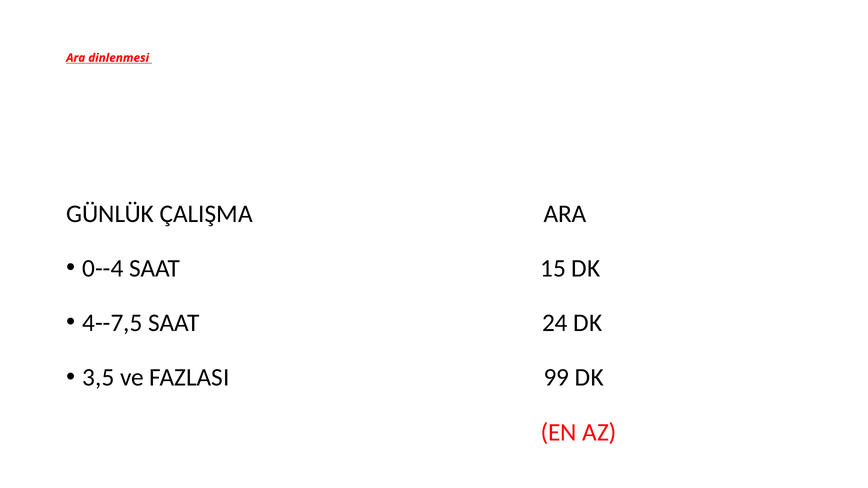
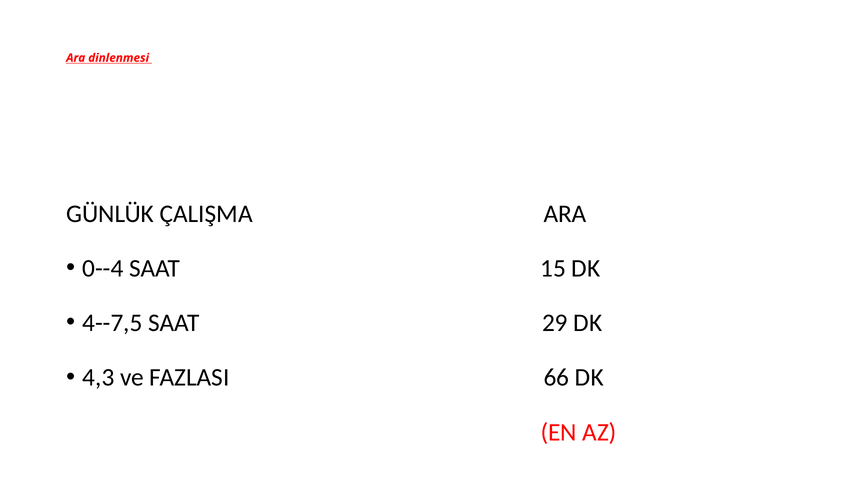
24: 24 -> 29
3,5: 3,5 -> 4,3
99: 99 -> 66
